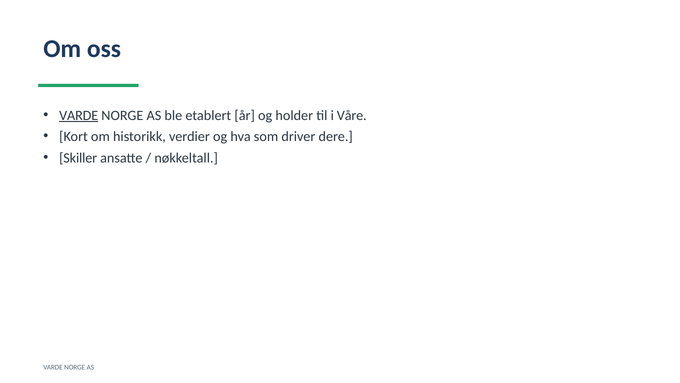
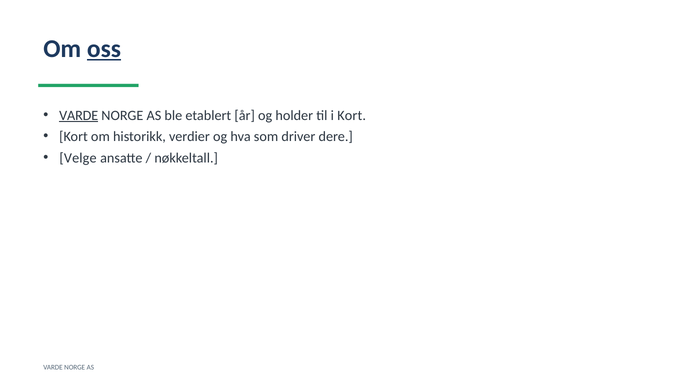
oss underline: none -> present
i Våre: Våre -> Kort
Skiller: Skiller -> Velge
